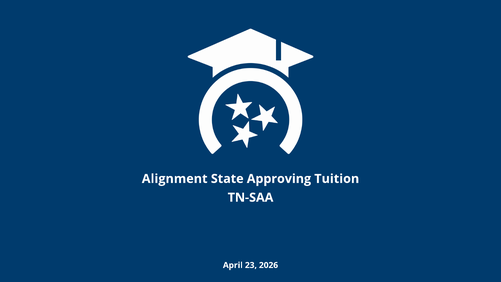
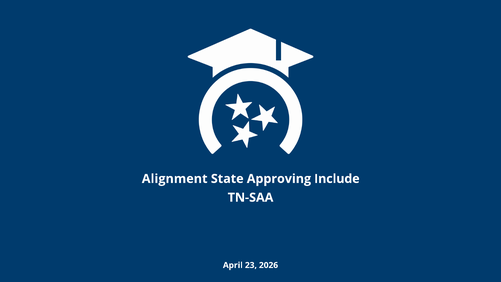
Tuition: Tuition -> Include
